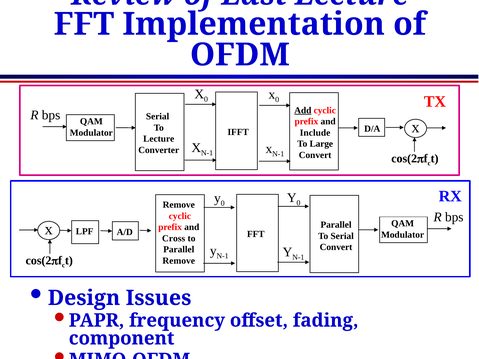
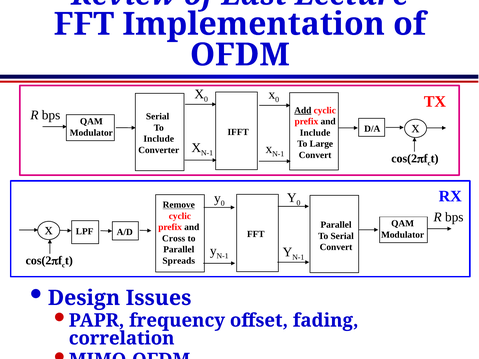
Lecture at (159, 139): Lecture -> Include
Remove at (179, 205) underline: none -> present
Remove at (179, 261): Remove -> Spreads
component: component -> correlation
